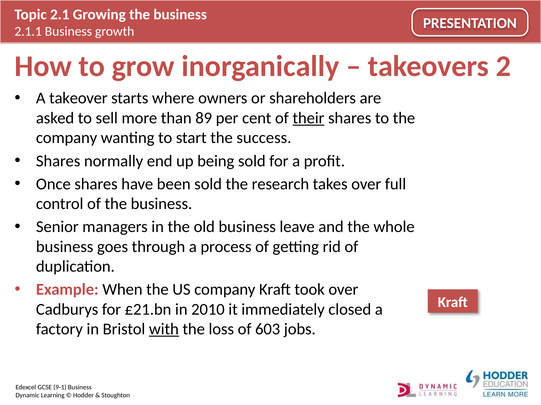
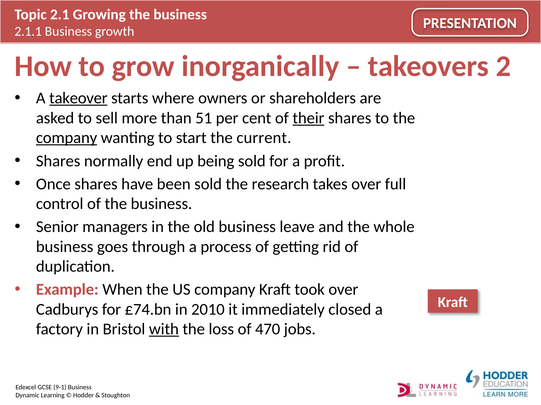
takeover underline: none -> present
89: 89 -> 51
company at (67, 138) underline: none -> present
success: success -> current
£21.bn: £21.bn -> £74.bn
603: 603 -> 470
